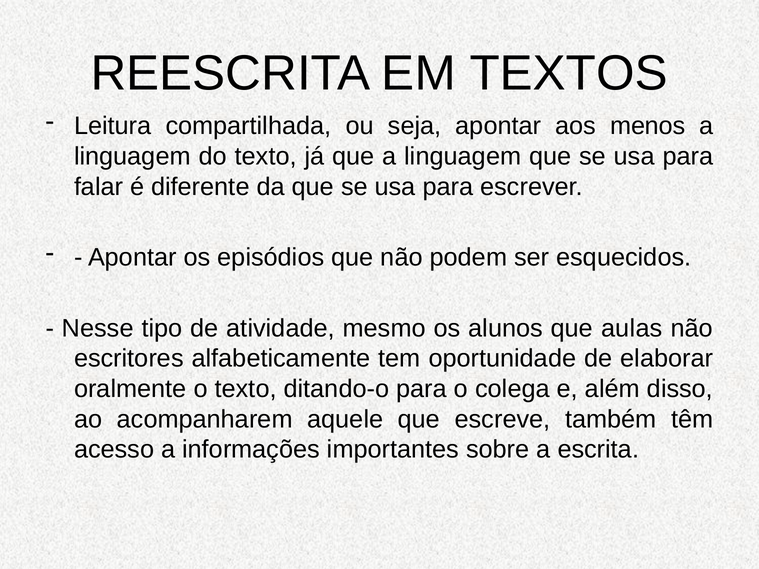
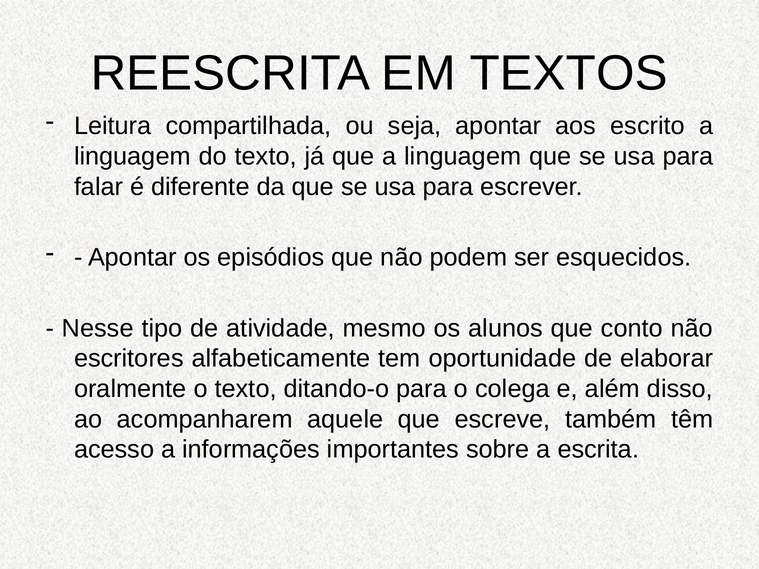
menos: menos -> escrito
aulas: aulas -> conto
